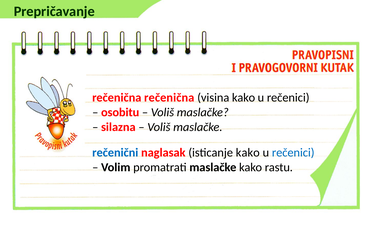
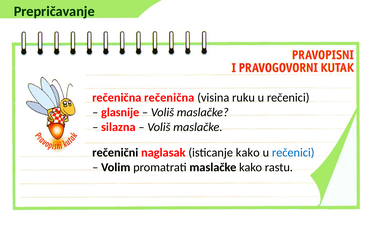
visina kako: kako -> ruku
osobitu: osobitu -> glasnije
rečenični colour: blue -> black
